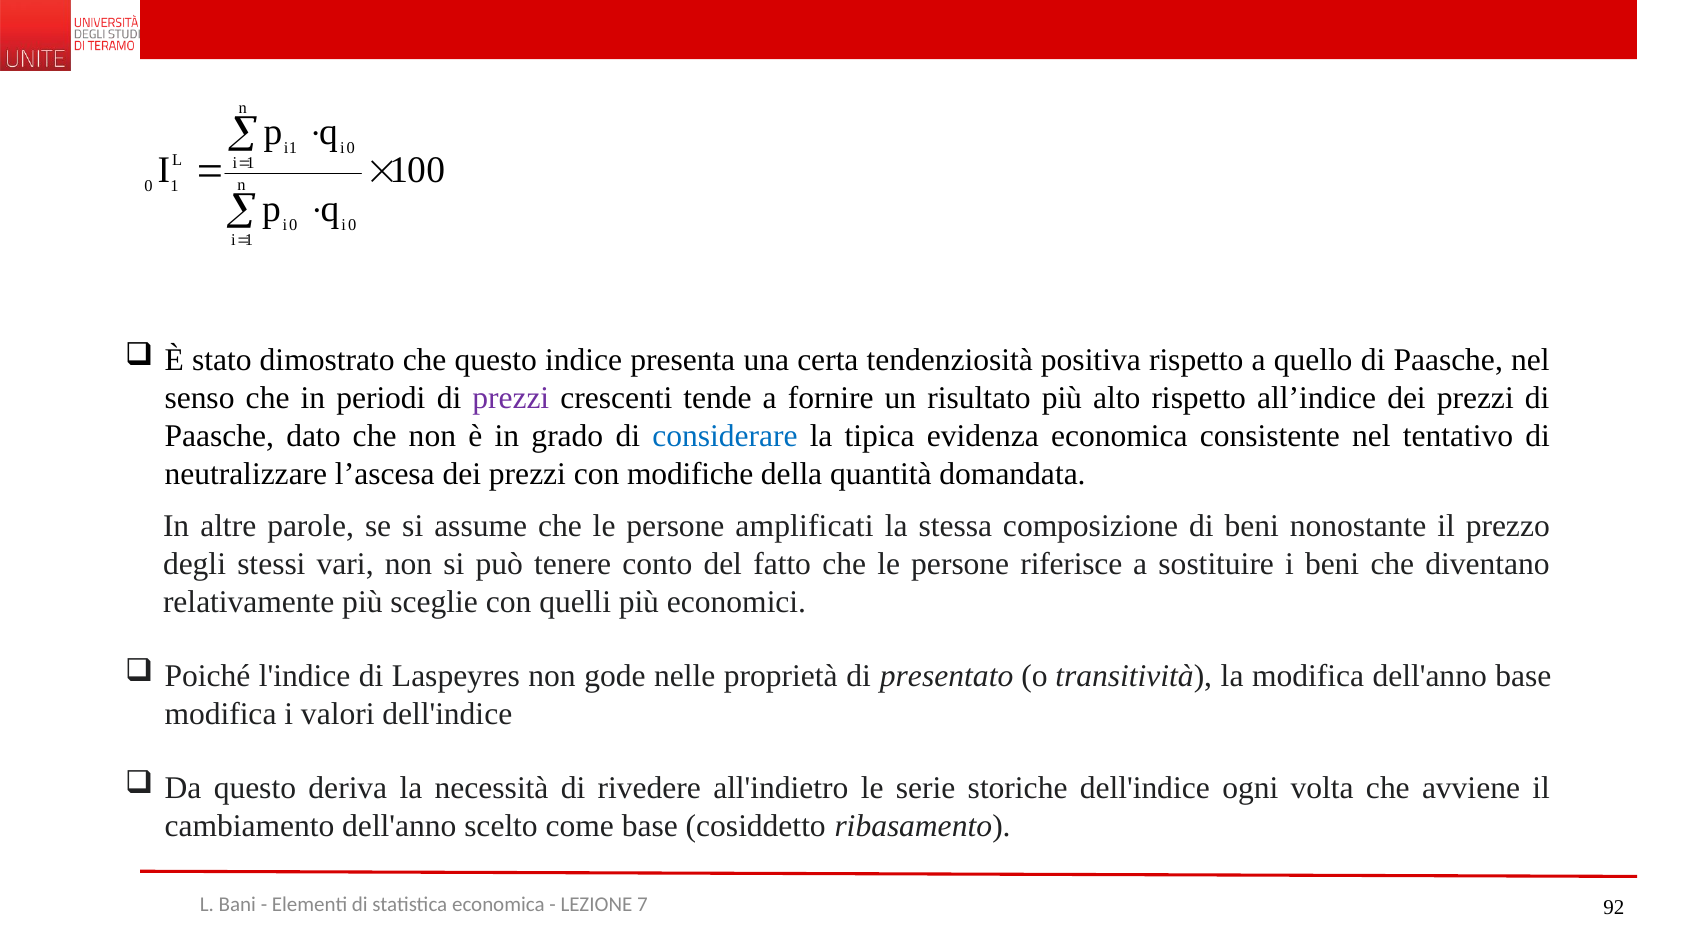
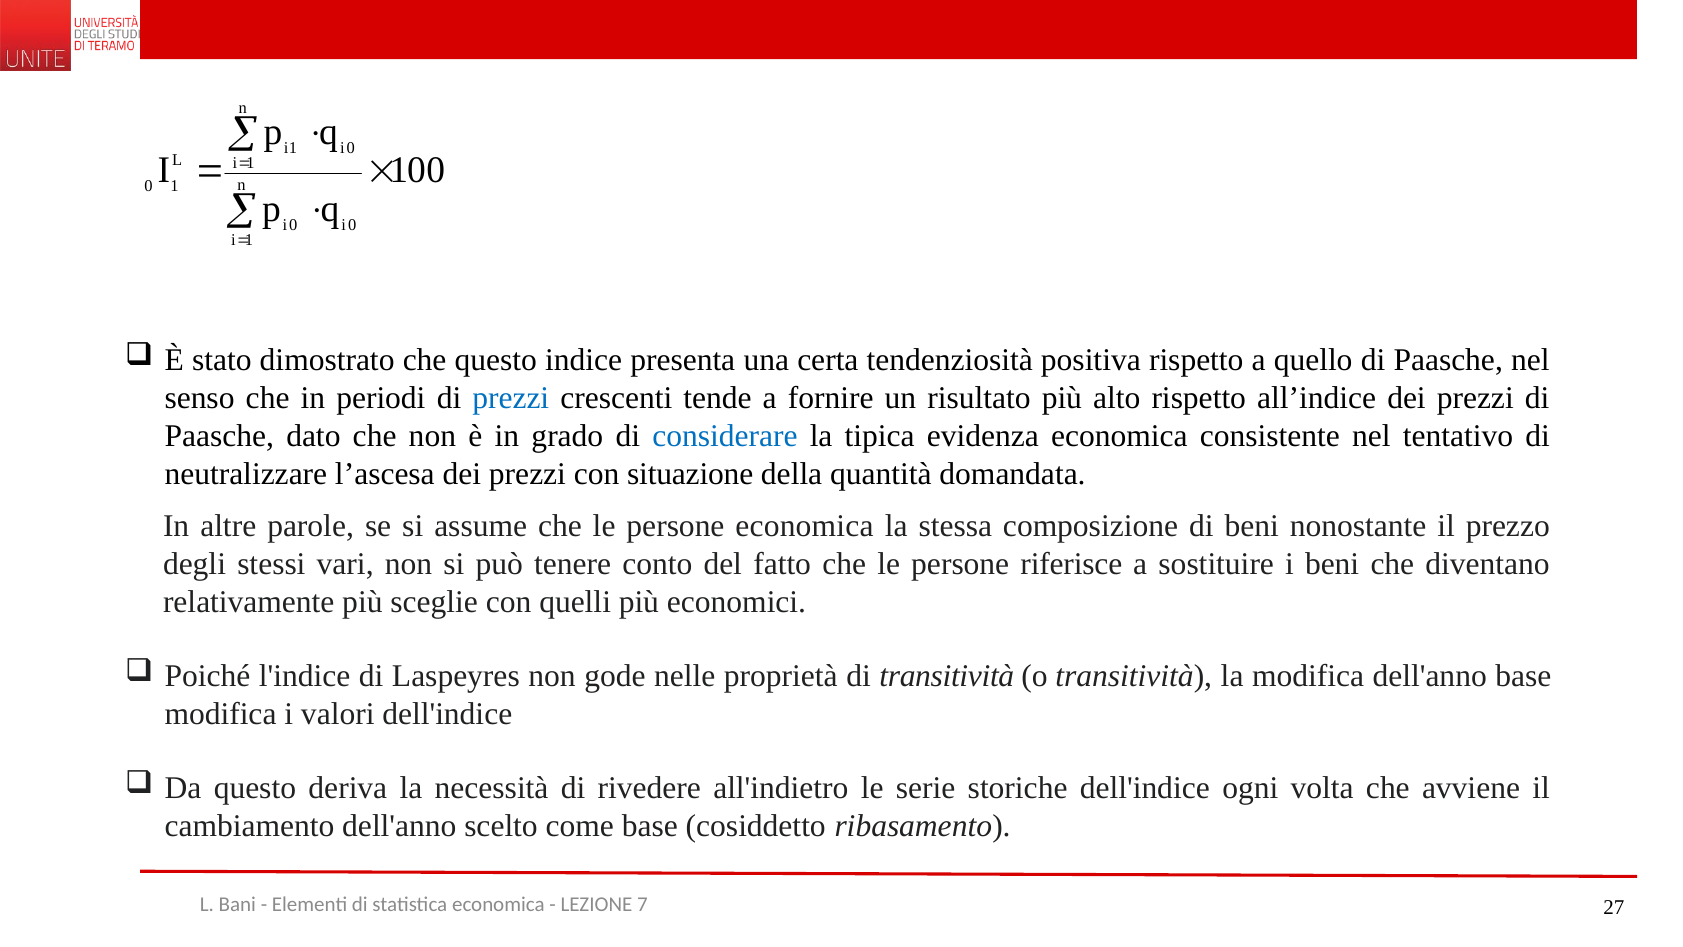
prezzi at (511, 398) colour: purple -> blue
modifiche: modifiche -> situazione
persone amplificati: amplificati -> economica
di presentato: presentato -> transitività
92: 92 -> 27
